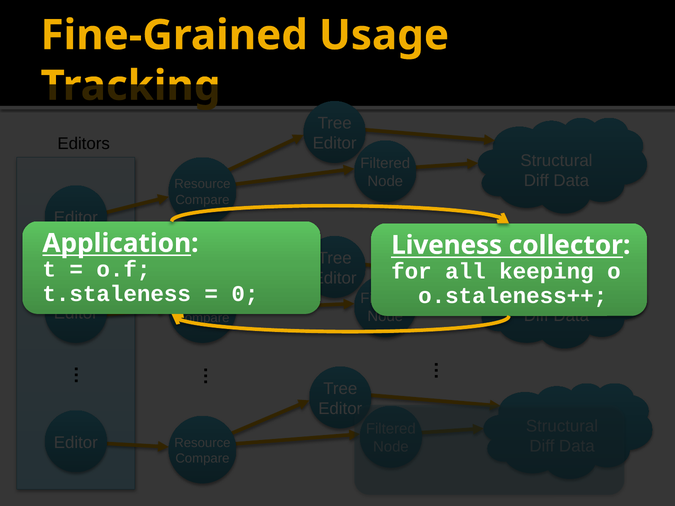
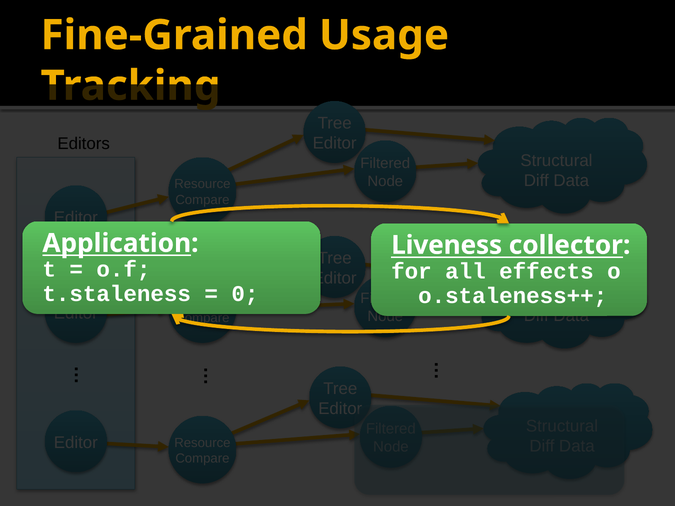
keeping: keeping -> effects
